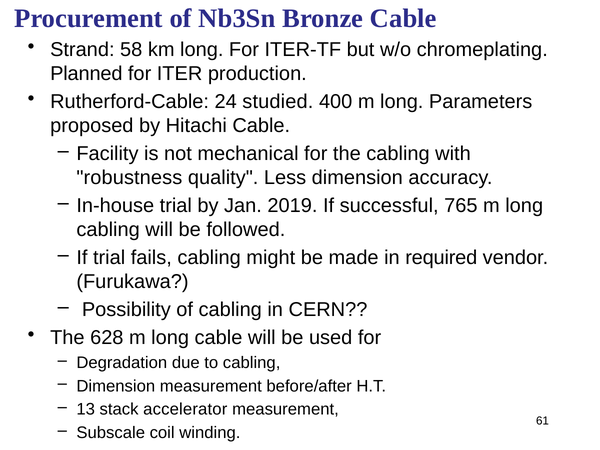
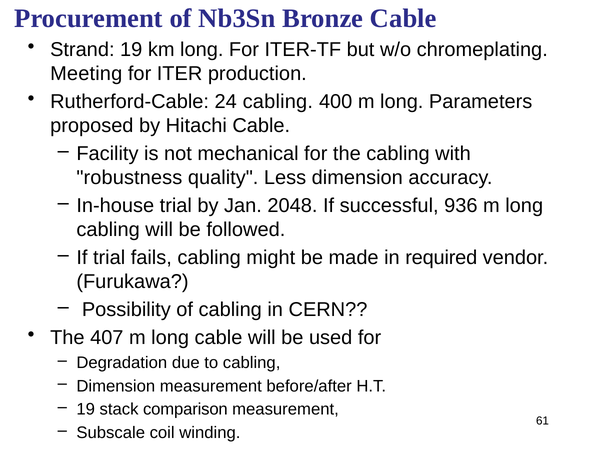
Strand 58: 58 -> 19
Planned: Planned -> Meeting
24 studied: studied -> cabling
2019: 2019 -> 2048
765: 765 -> 936
628: 628 -> 407
13 at (86, 409): 13 -> 19
accelerator: accelerator -> comparison
